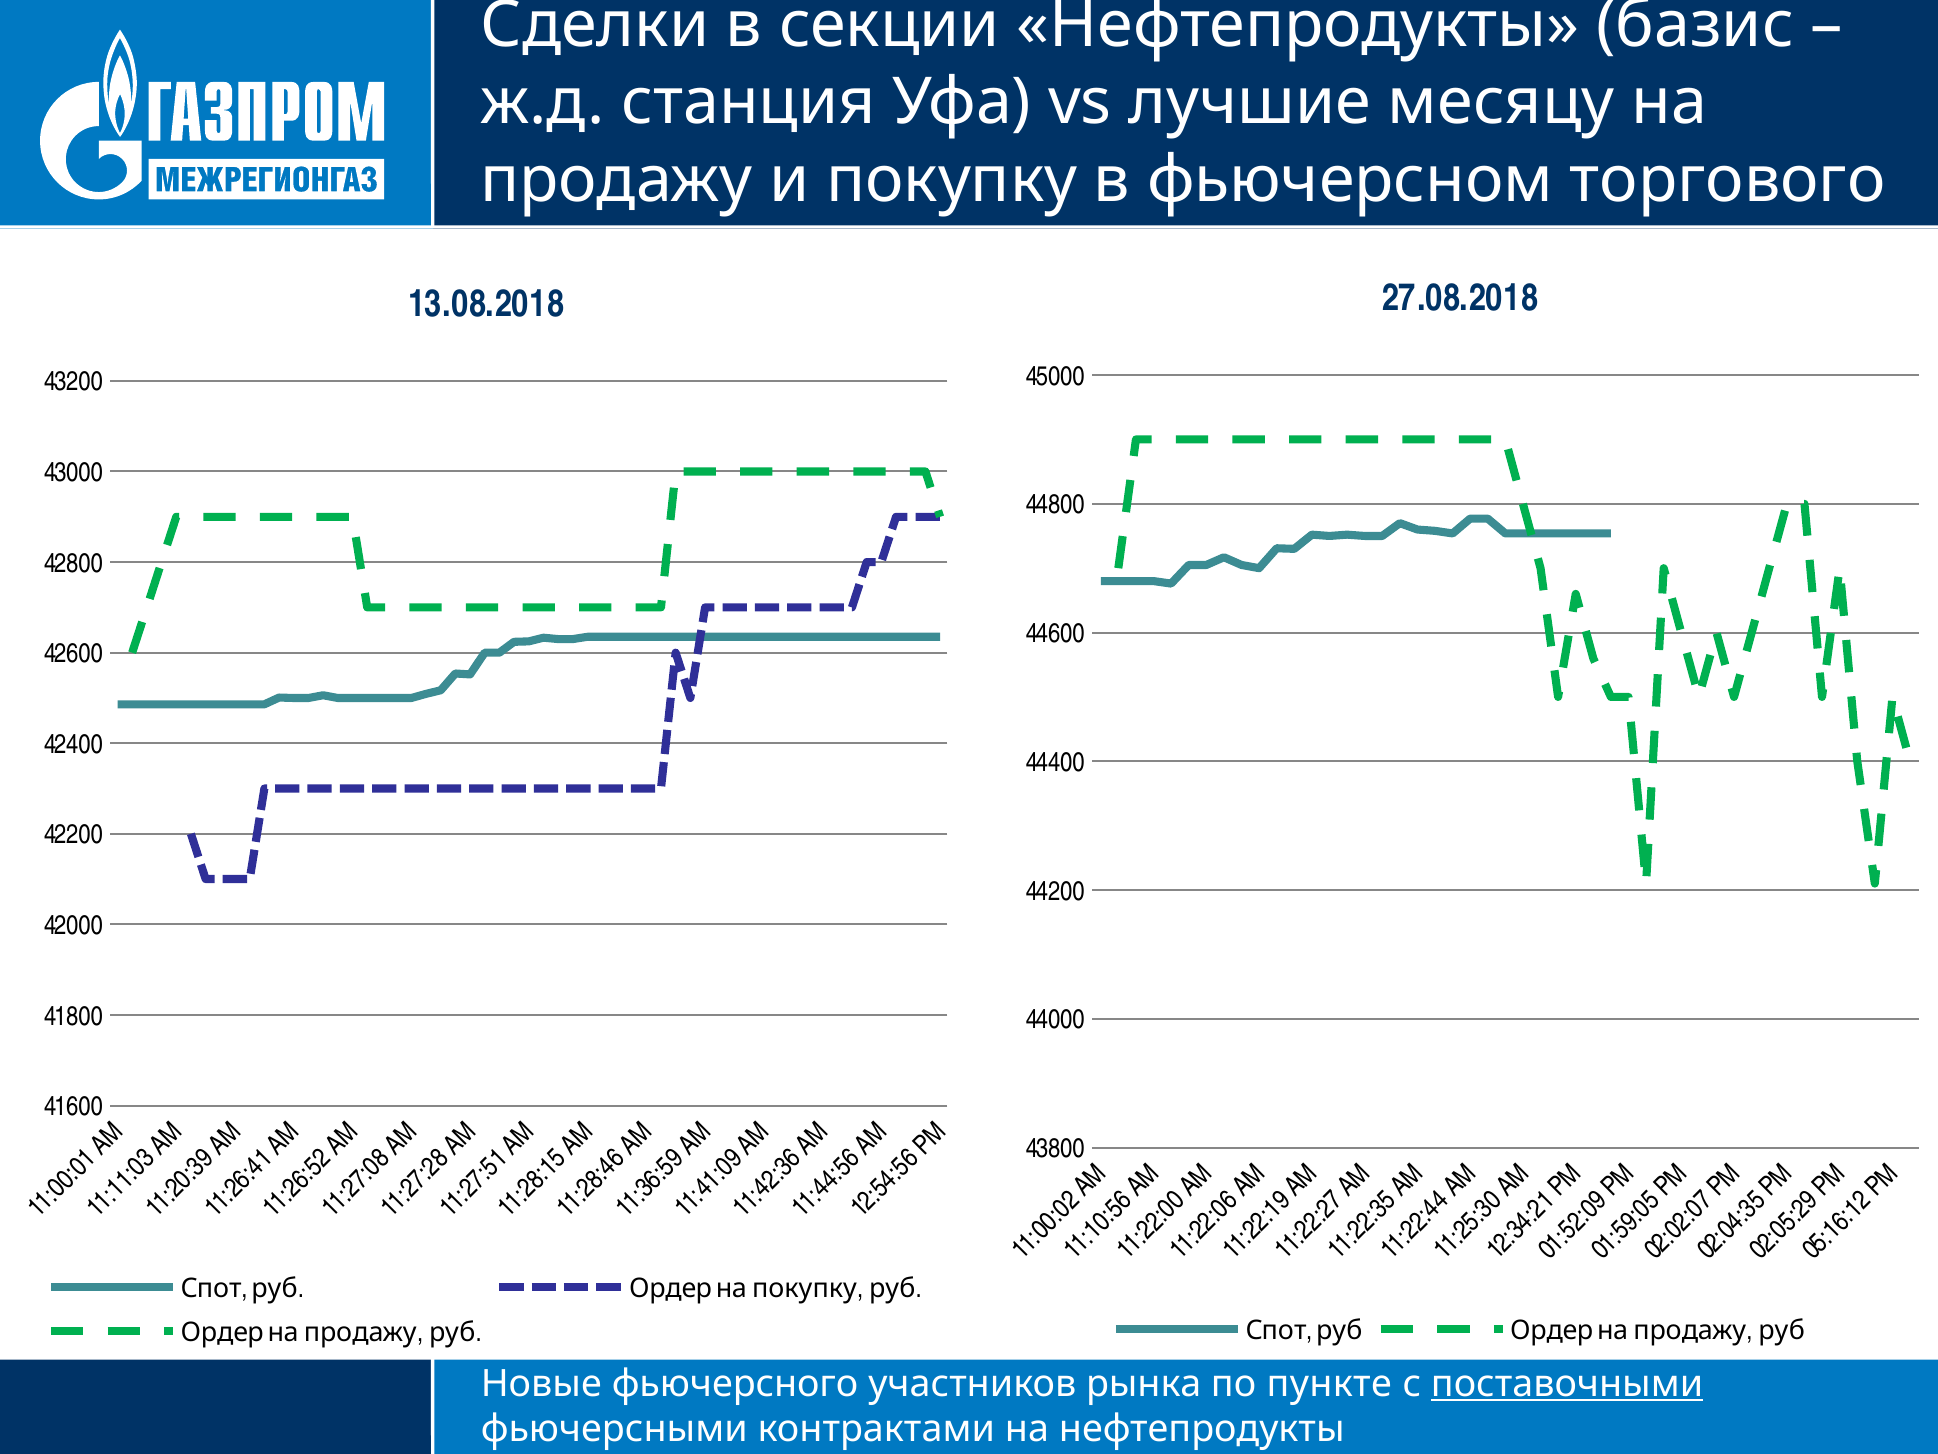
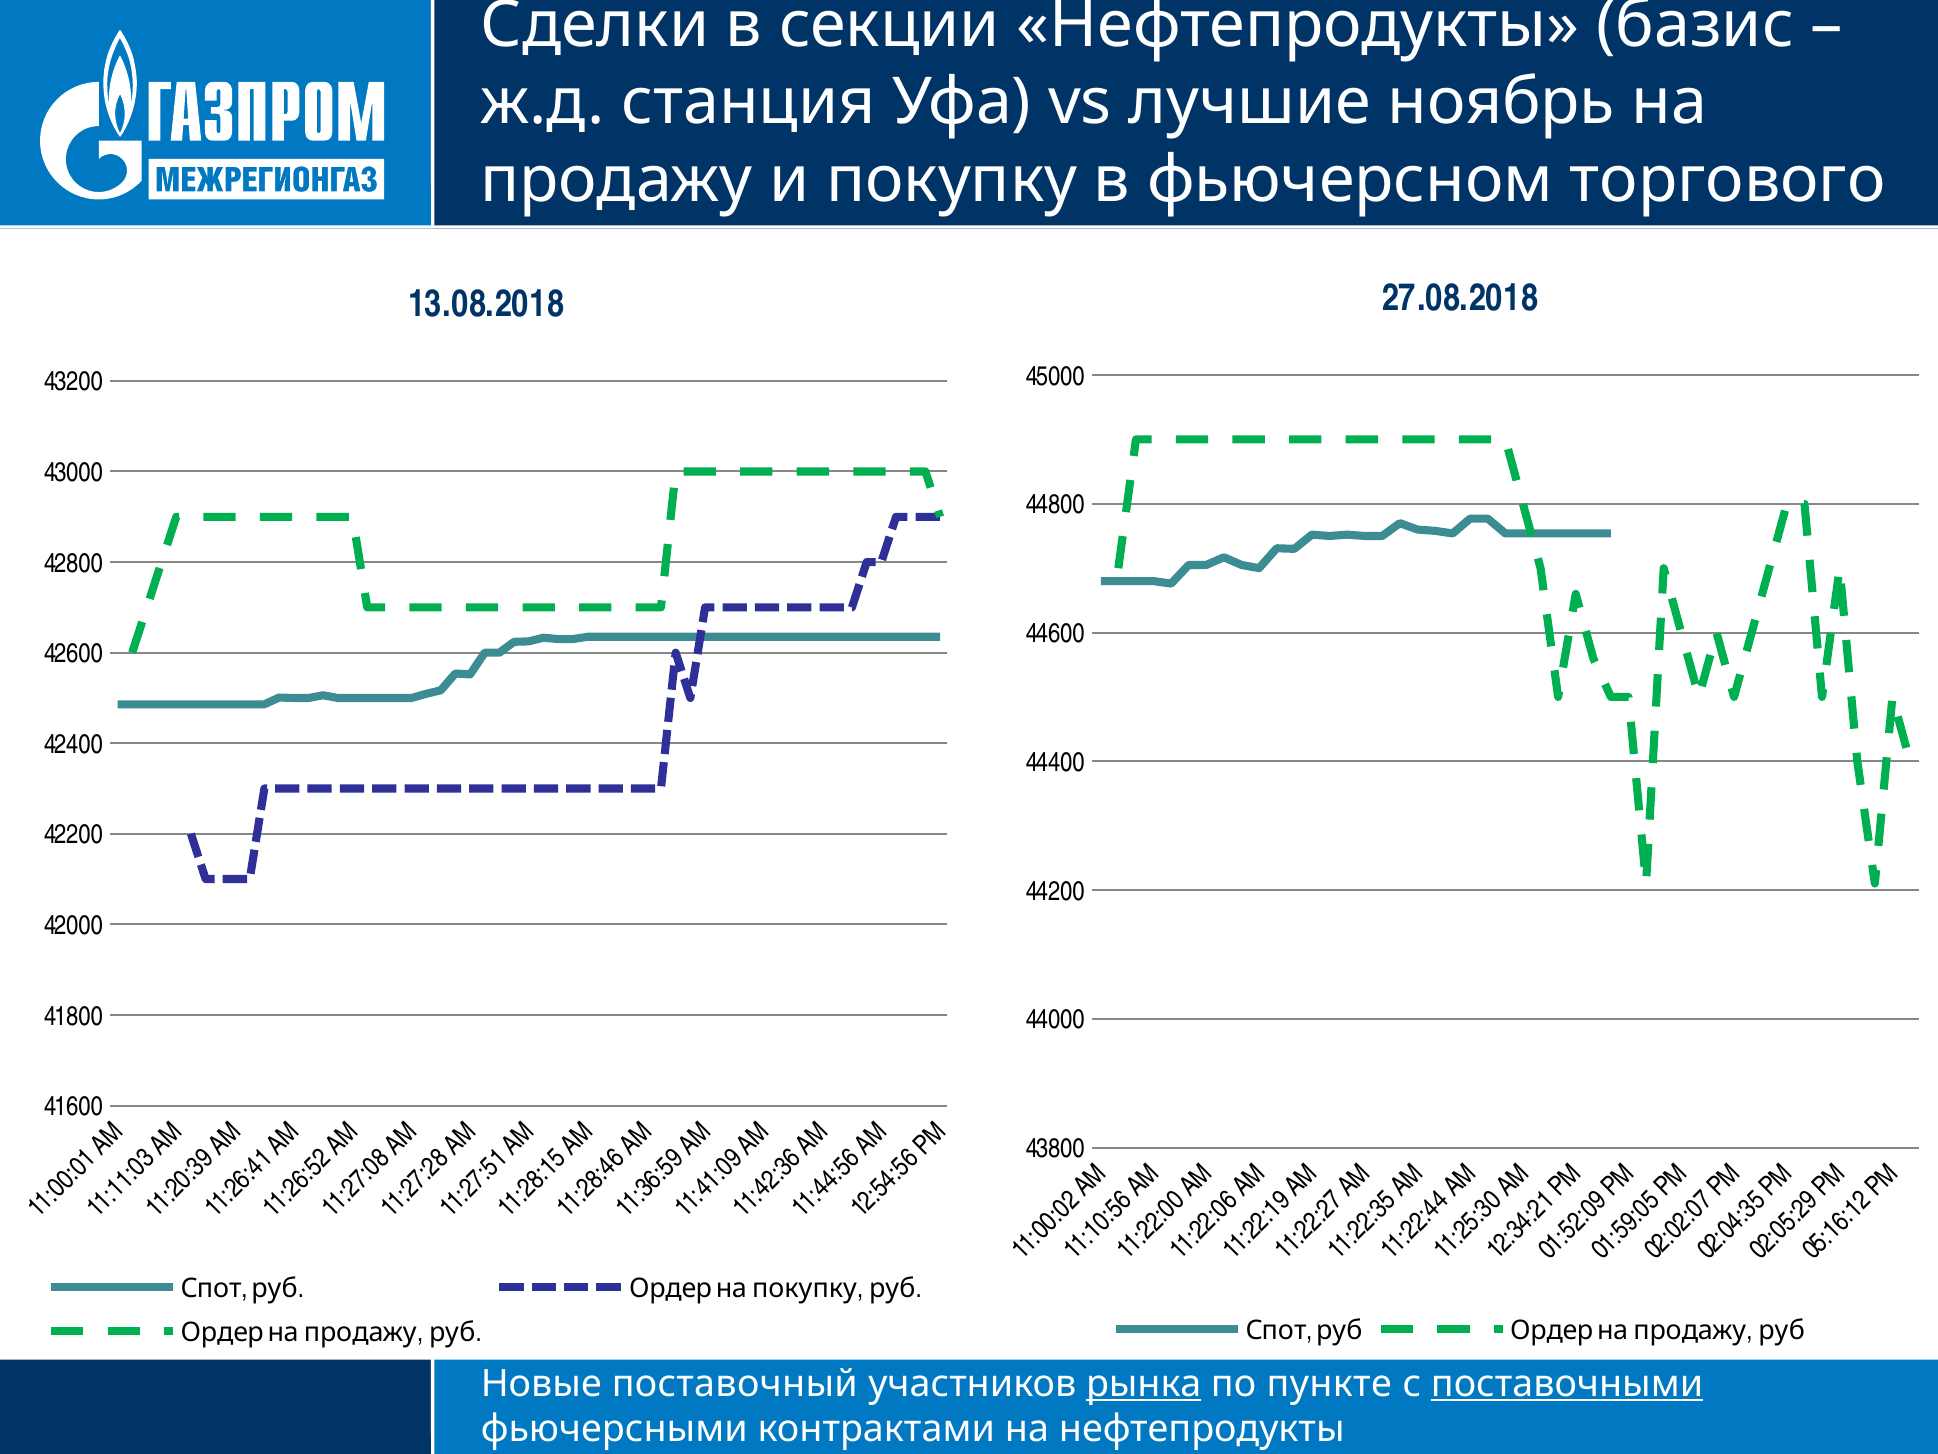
месяцу: месяцу -> ноябрь
фьючерсного: фьючерсного -> поставочный
рынка underline: none -> present
